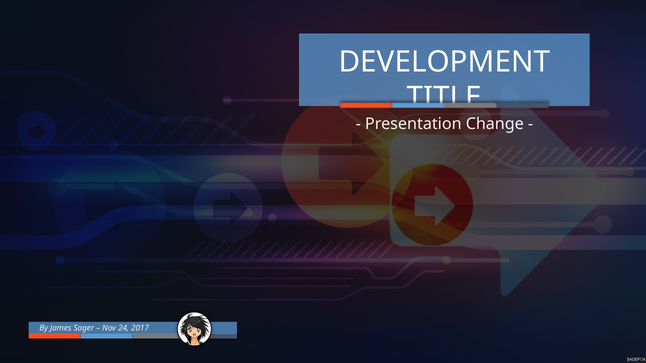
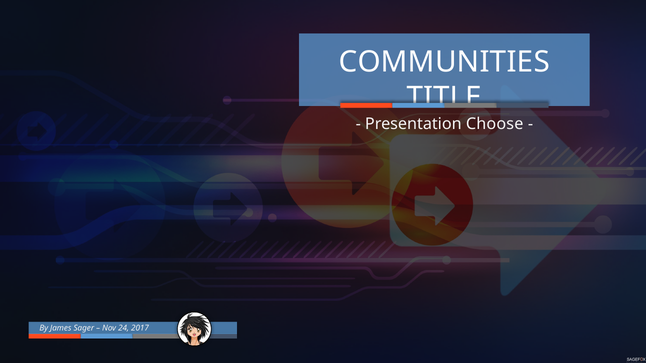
DEVELOPMENT: DEVELOPMENT -> COMMUNITIES
Change: Change -> Choose
